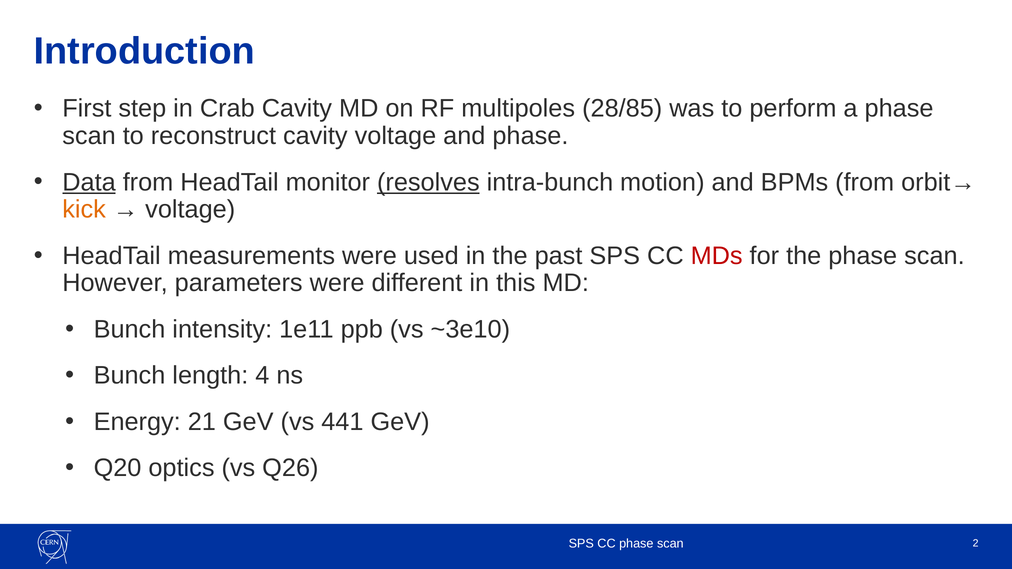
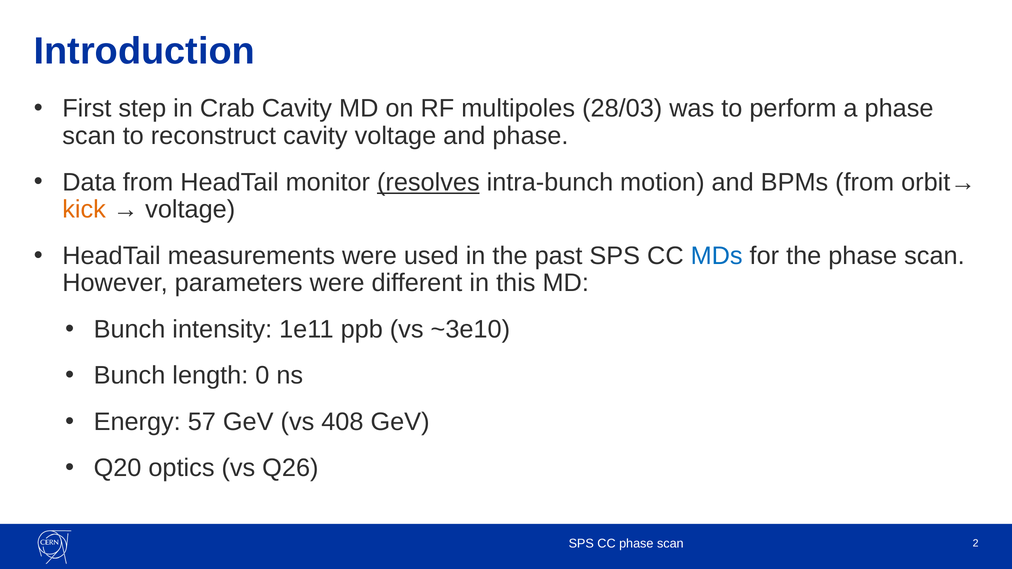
28/85: 28/85 -> 28/03
Data underline: present -> none
MDs colour: red -> blue
4: 4 -> 0
21: 21 -> 57
441: 441 -> 408
